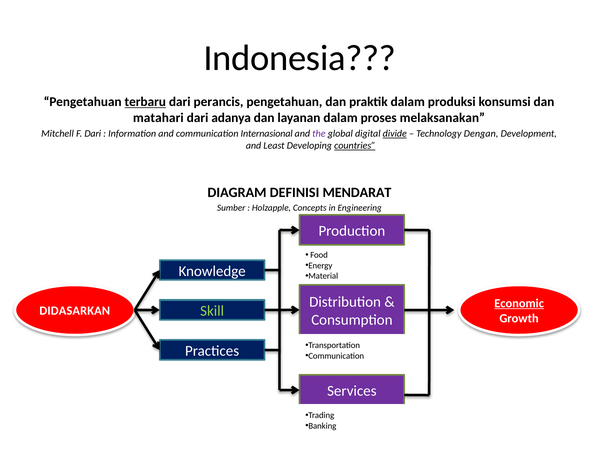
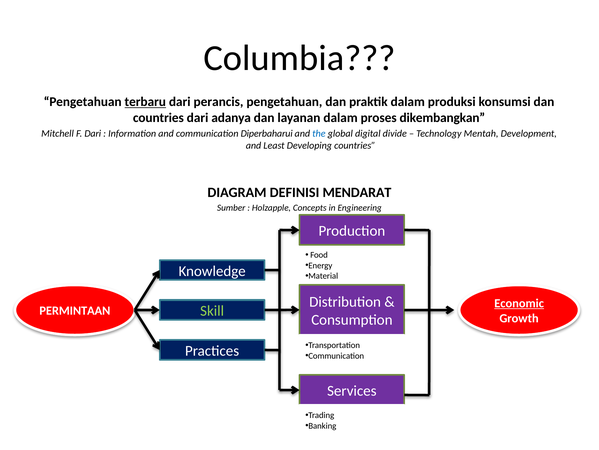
Indonesia: Indonesia -> Columbia
matahari at (158, 118): matahari -> countries
melaksanakan: melaksanakan -> dikembangkan
Internasional: Internasional -> Diperbaharui
the colour: purple -> blue
divide underline: present -> none
Dengan: Dengan -> Mentah
countries at (355, 145) underline: present -> none
DIDASARKAN: DIDASARKAN -> PERMINTAAN
